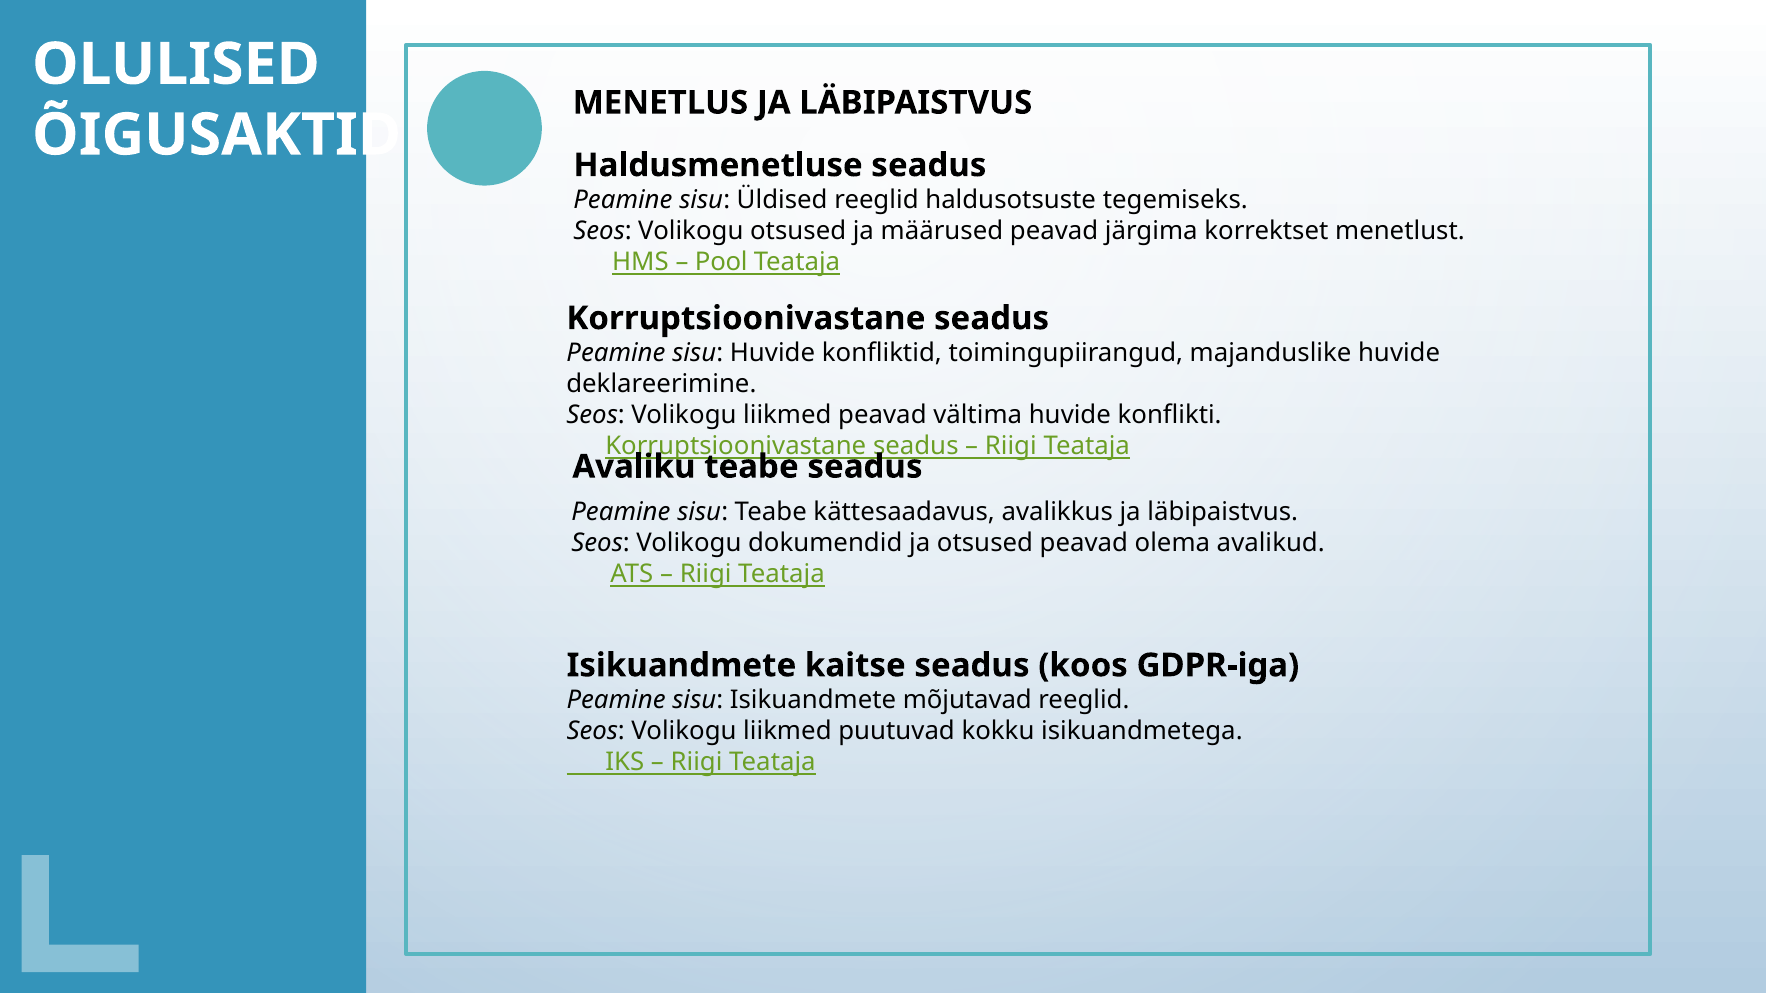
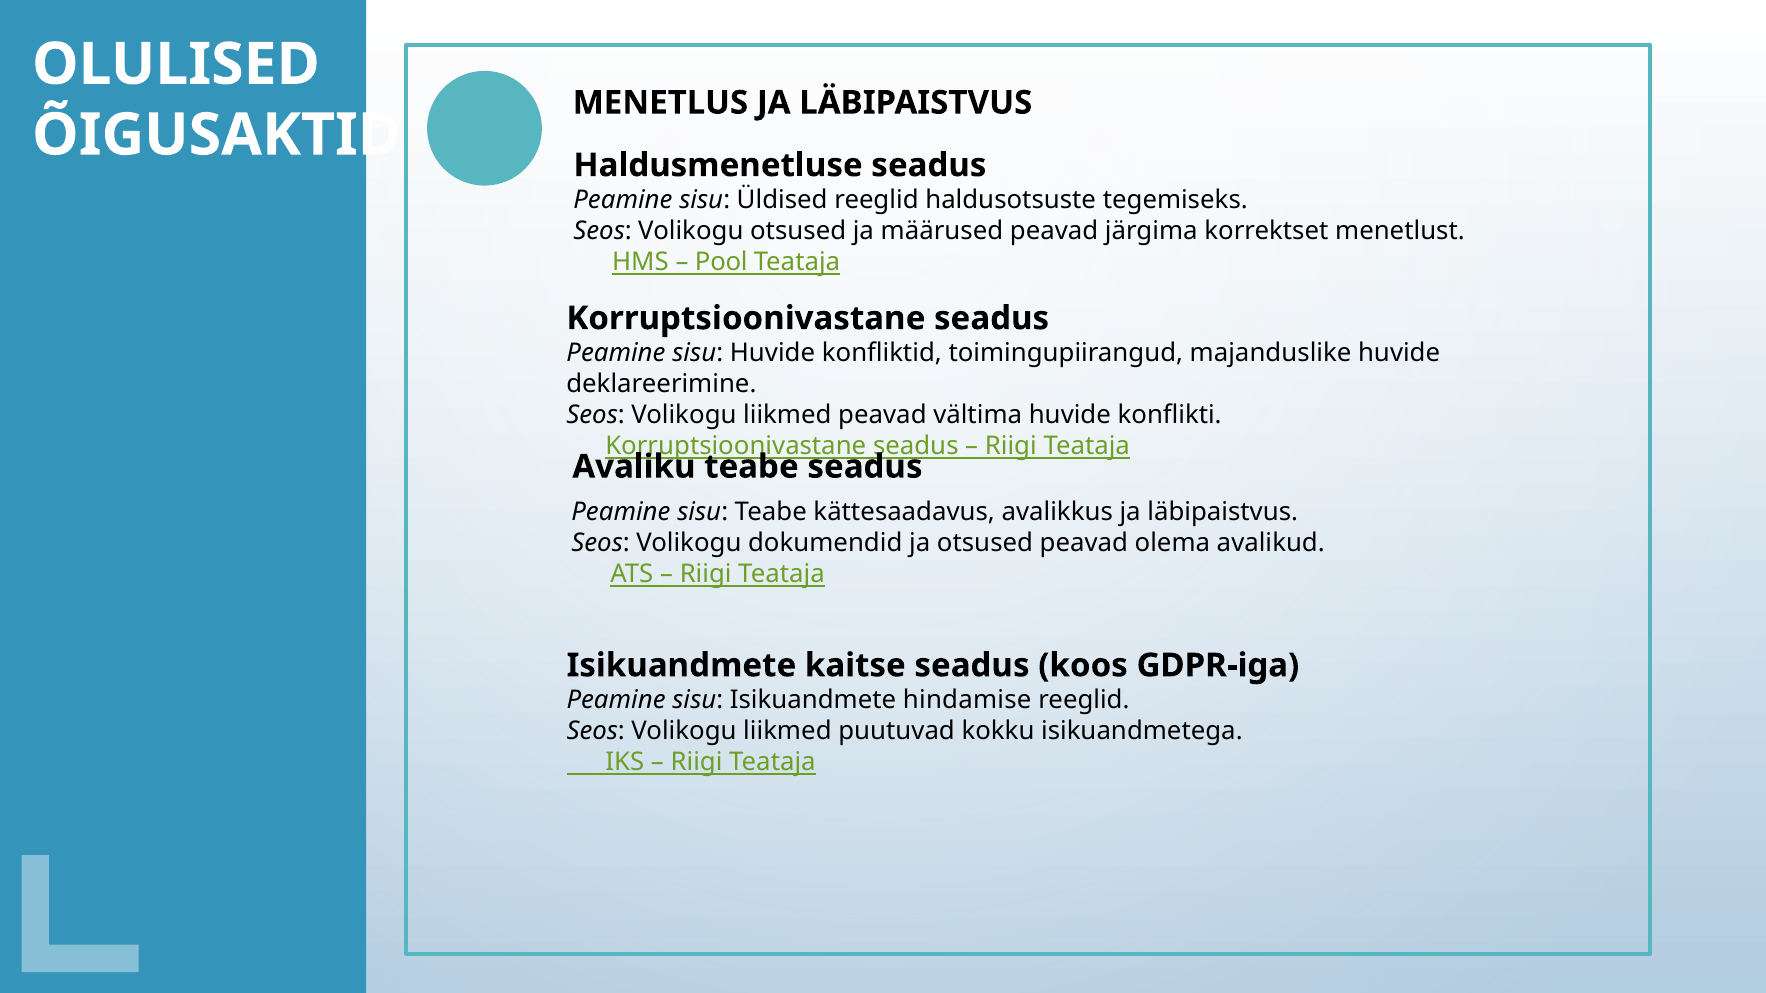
mõjutavad: mõjutavad -> hindamise
